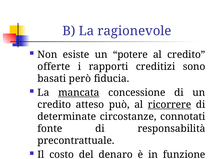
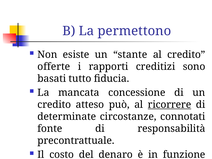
ragionevole: ragionevole -> permettono
potere: potere -> stante
però: però -> tutto
mancata underline: present -> none
